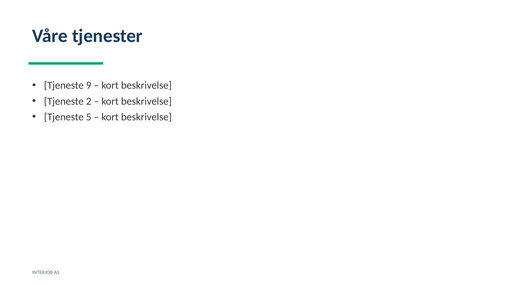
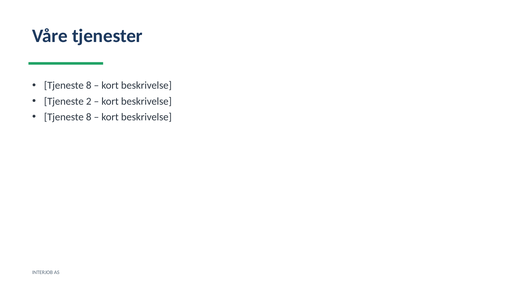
9 at (89, 86): 9 -> 8
5 at (89, 117): 5 -> 8
